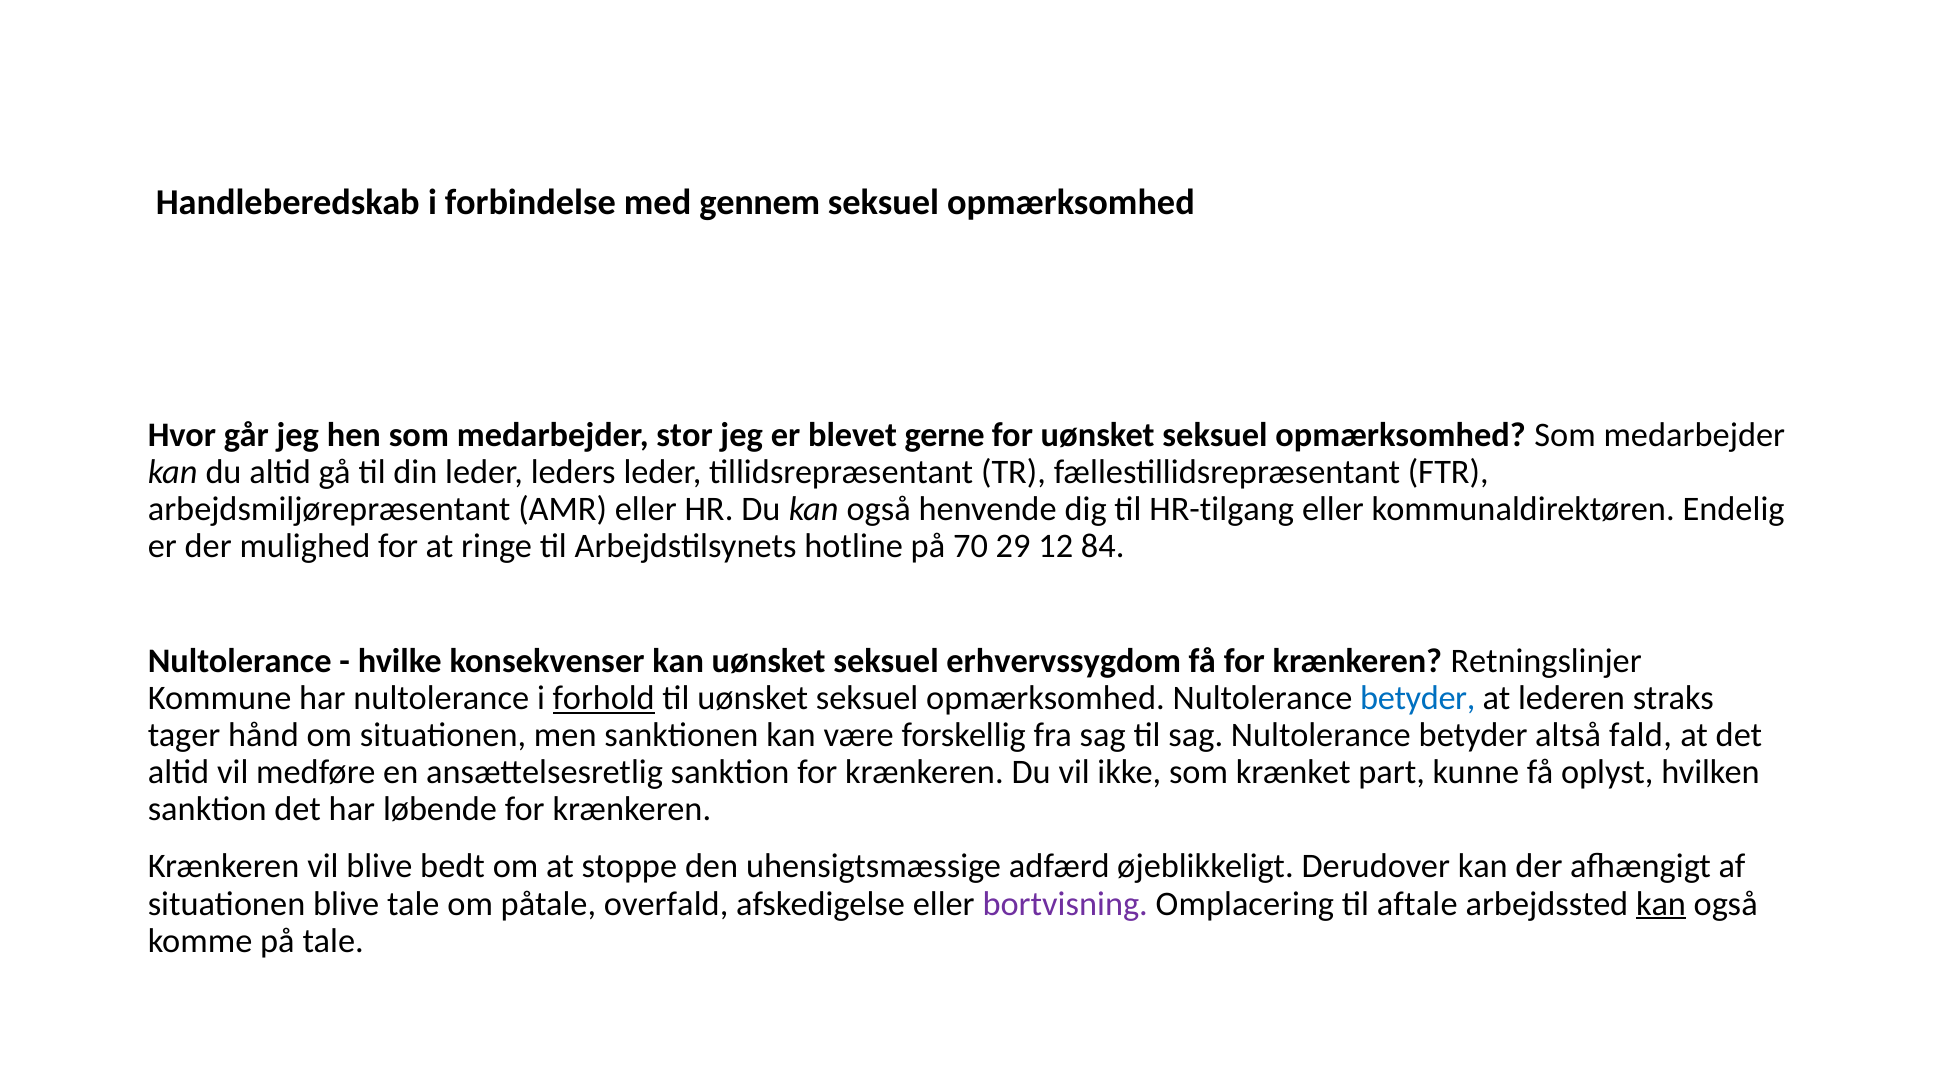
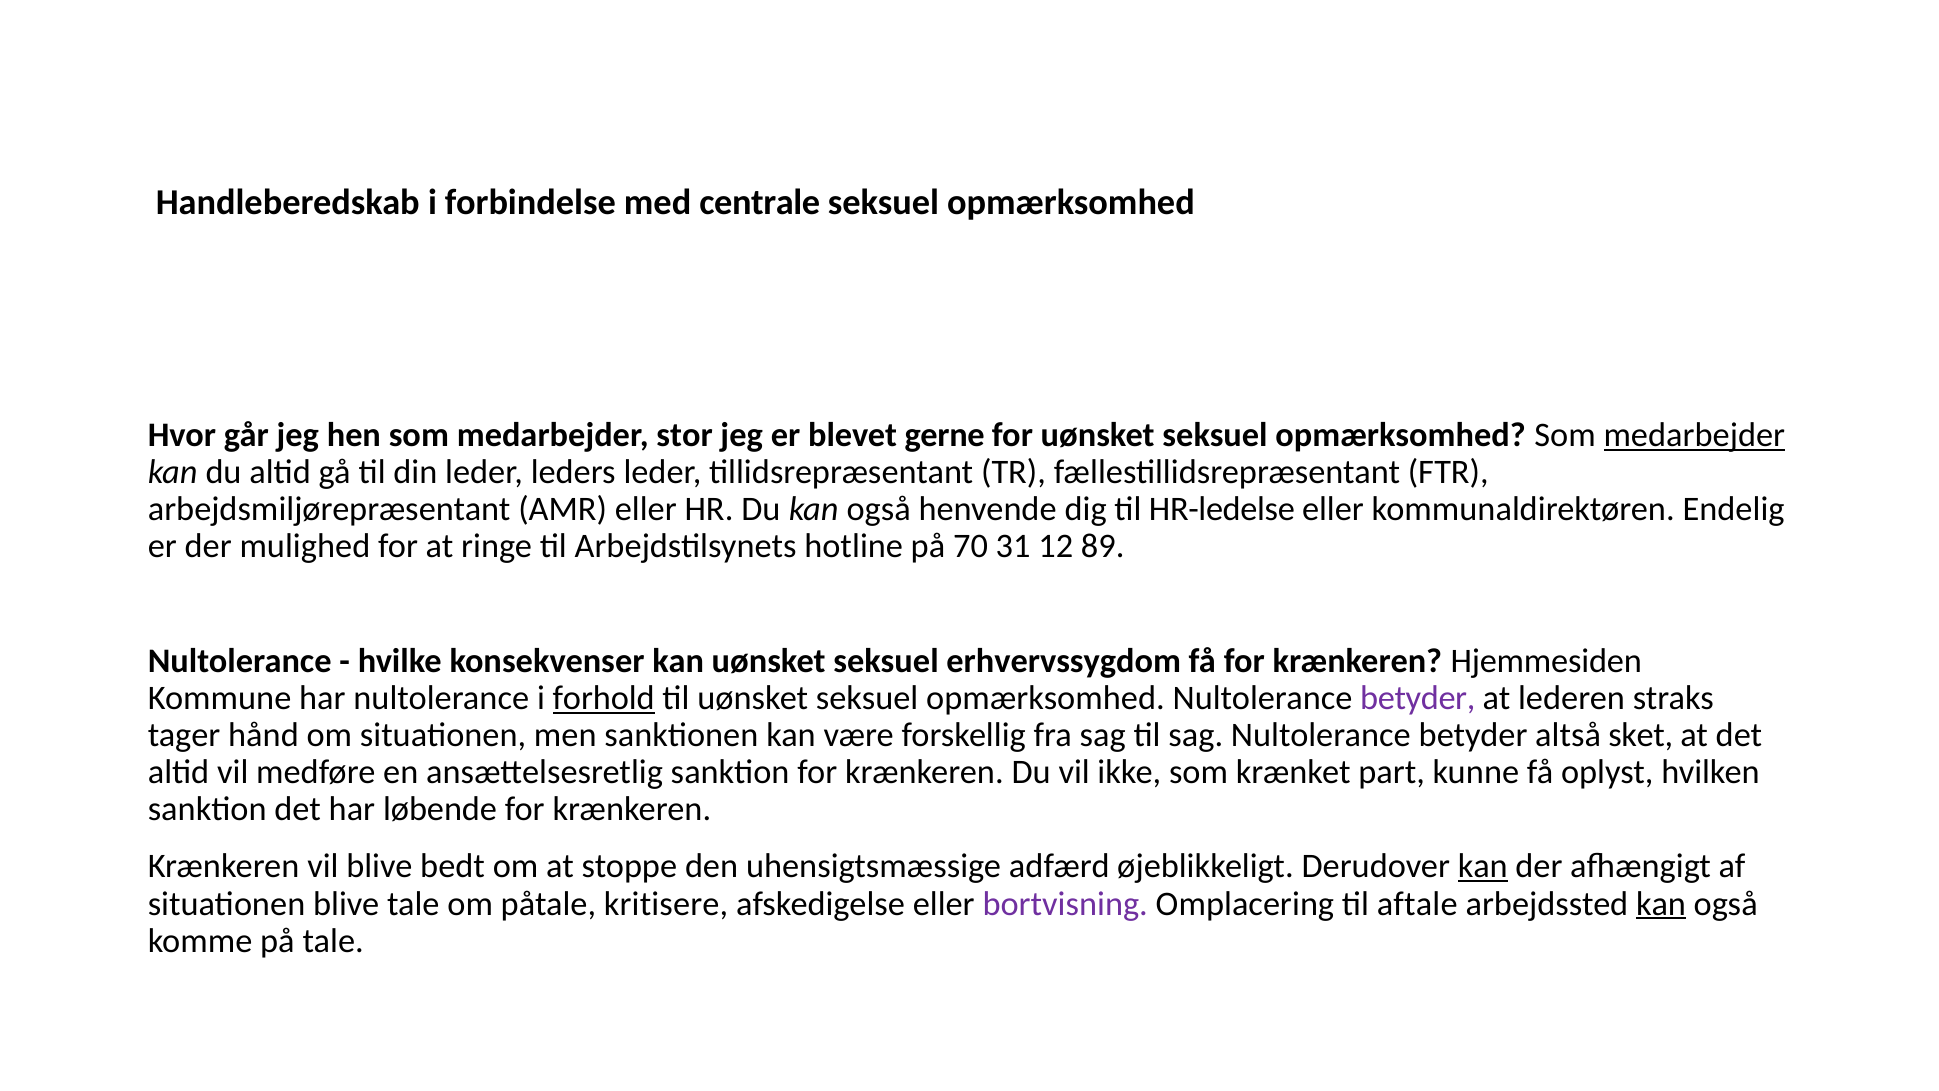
gennem: gennem -> centrale
medarbejder at (1694, 435) underline: none -> present
HR-tilgang: HR-tilgang -> HR-ledelse
29: 29 -> 31
84: 84 -> 89
Retningslinjer: Retningslinjer -> Hjemmesiden
betyder at (1418, 698) colour: blue -> purple
fald: fald -> sket
kan at (1483, 866) underline: none -> present
overfald: overfald -> kritisere
